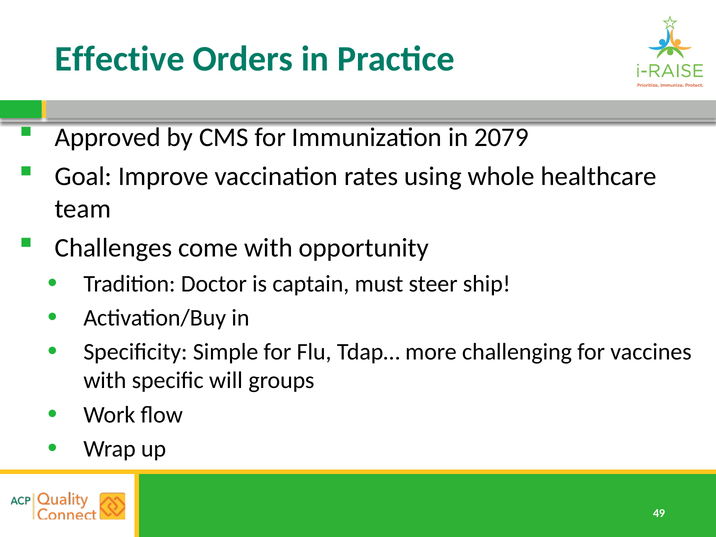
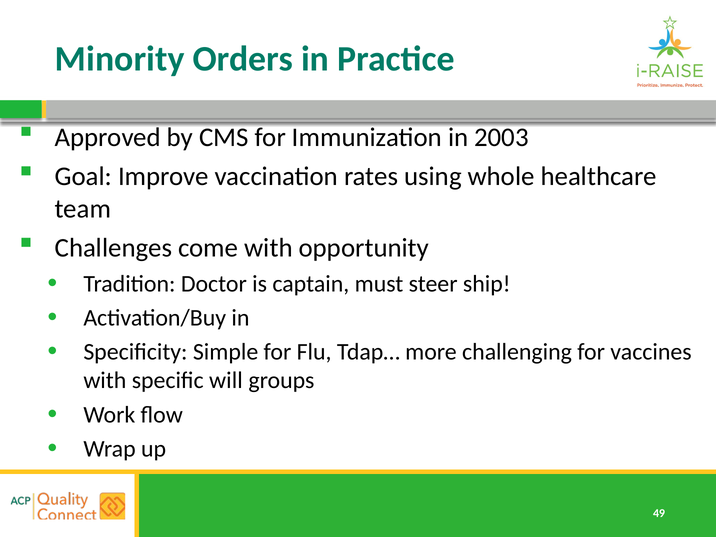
Effective: Effective -> Minority
2079: 2079 -> 2003
